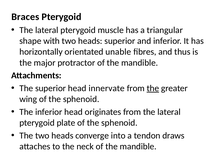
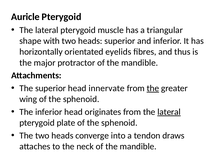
Braces: Braces -> Auricle
unable: unable -> eyelids
lateral at (169, 112) underline: none -> present
